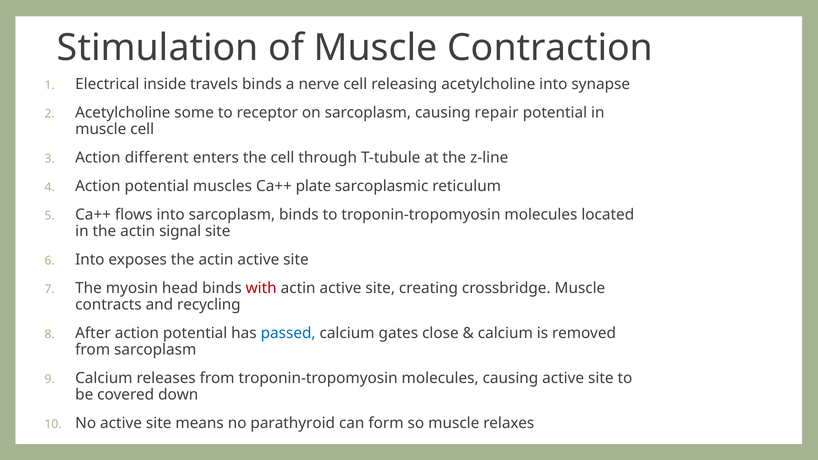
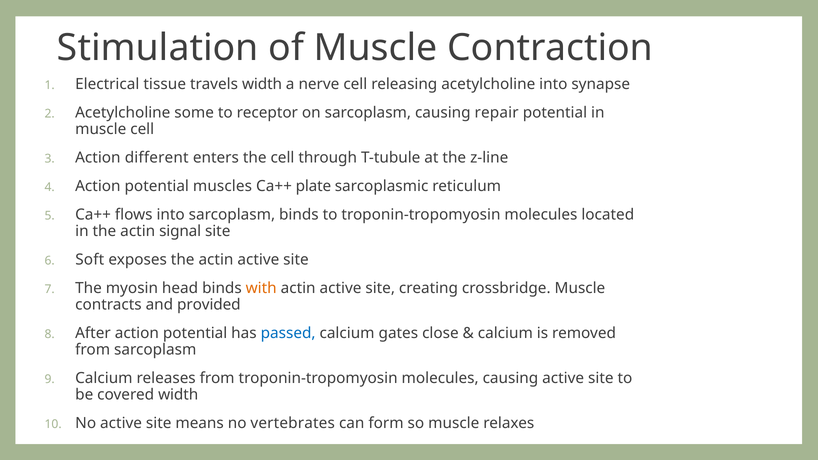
inside: inside -> tissue
travels binds: binds -> width
Into at (90, 260): Into -> Soft
with colour: red -> orange
recycling: recycling -> provided
covered down: down -> width
parathyroid: parathyroid -> vertebrates
